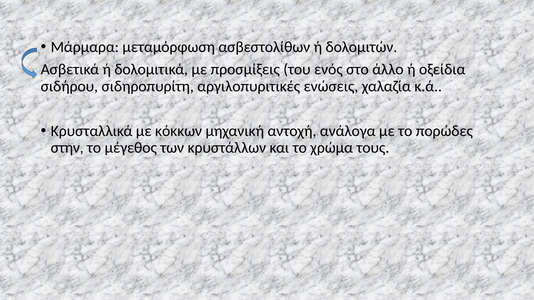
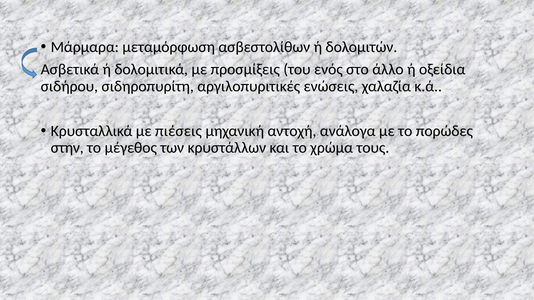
κόκκων: κόκκων -> πιέσεις
